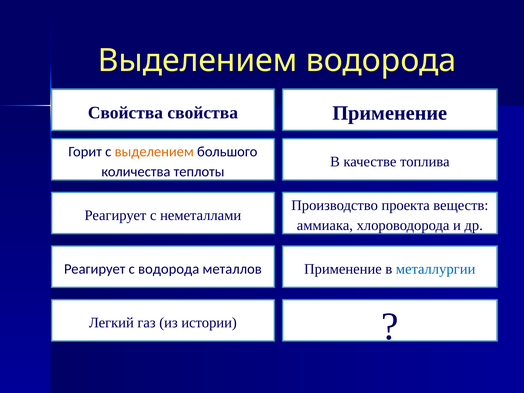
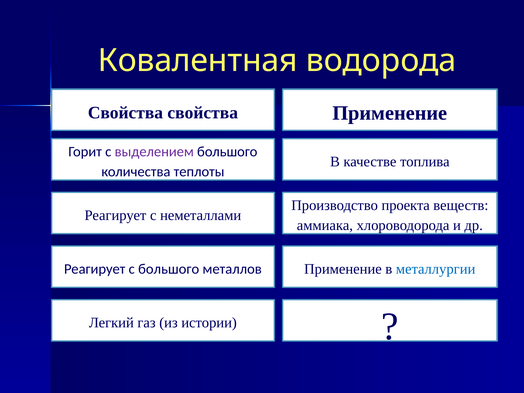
Выделением at (198, 61): Выделением -> Ковалентная
выделением at (154, 152) colour: orange -> purple
с водорода: водорода -> большого
